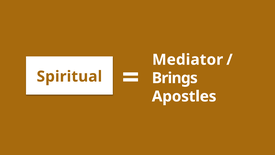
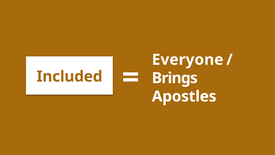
Mediator: Mediator -> Everyone
Spiritual: Spiritual -> Included
